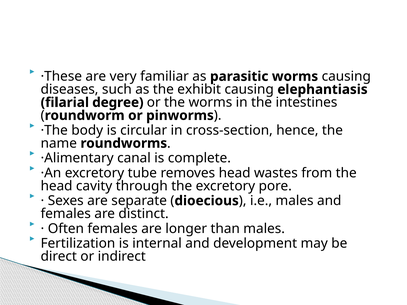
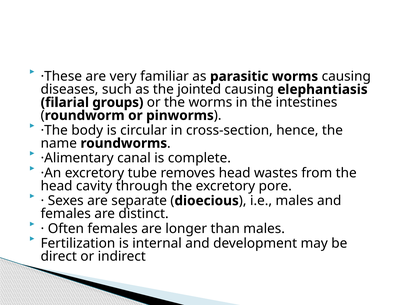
exhibit: exhibit -> jointed
degree: degree -> groups
